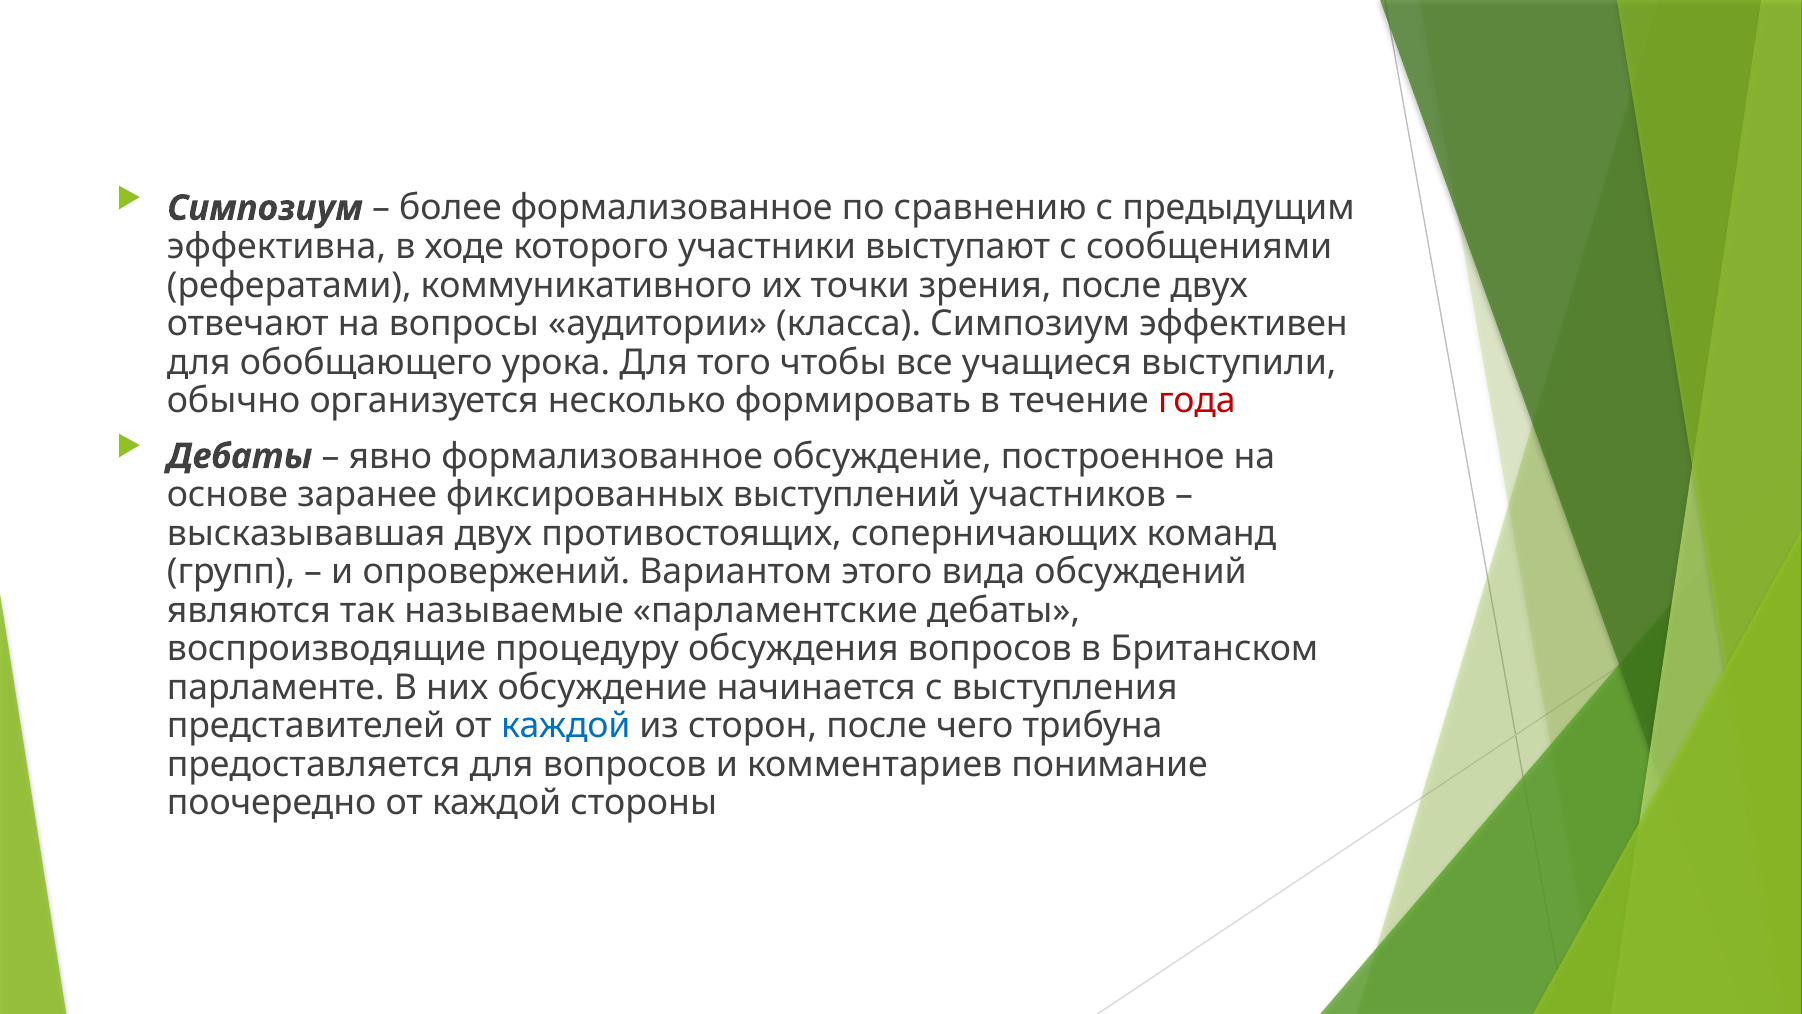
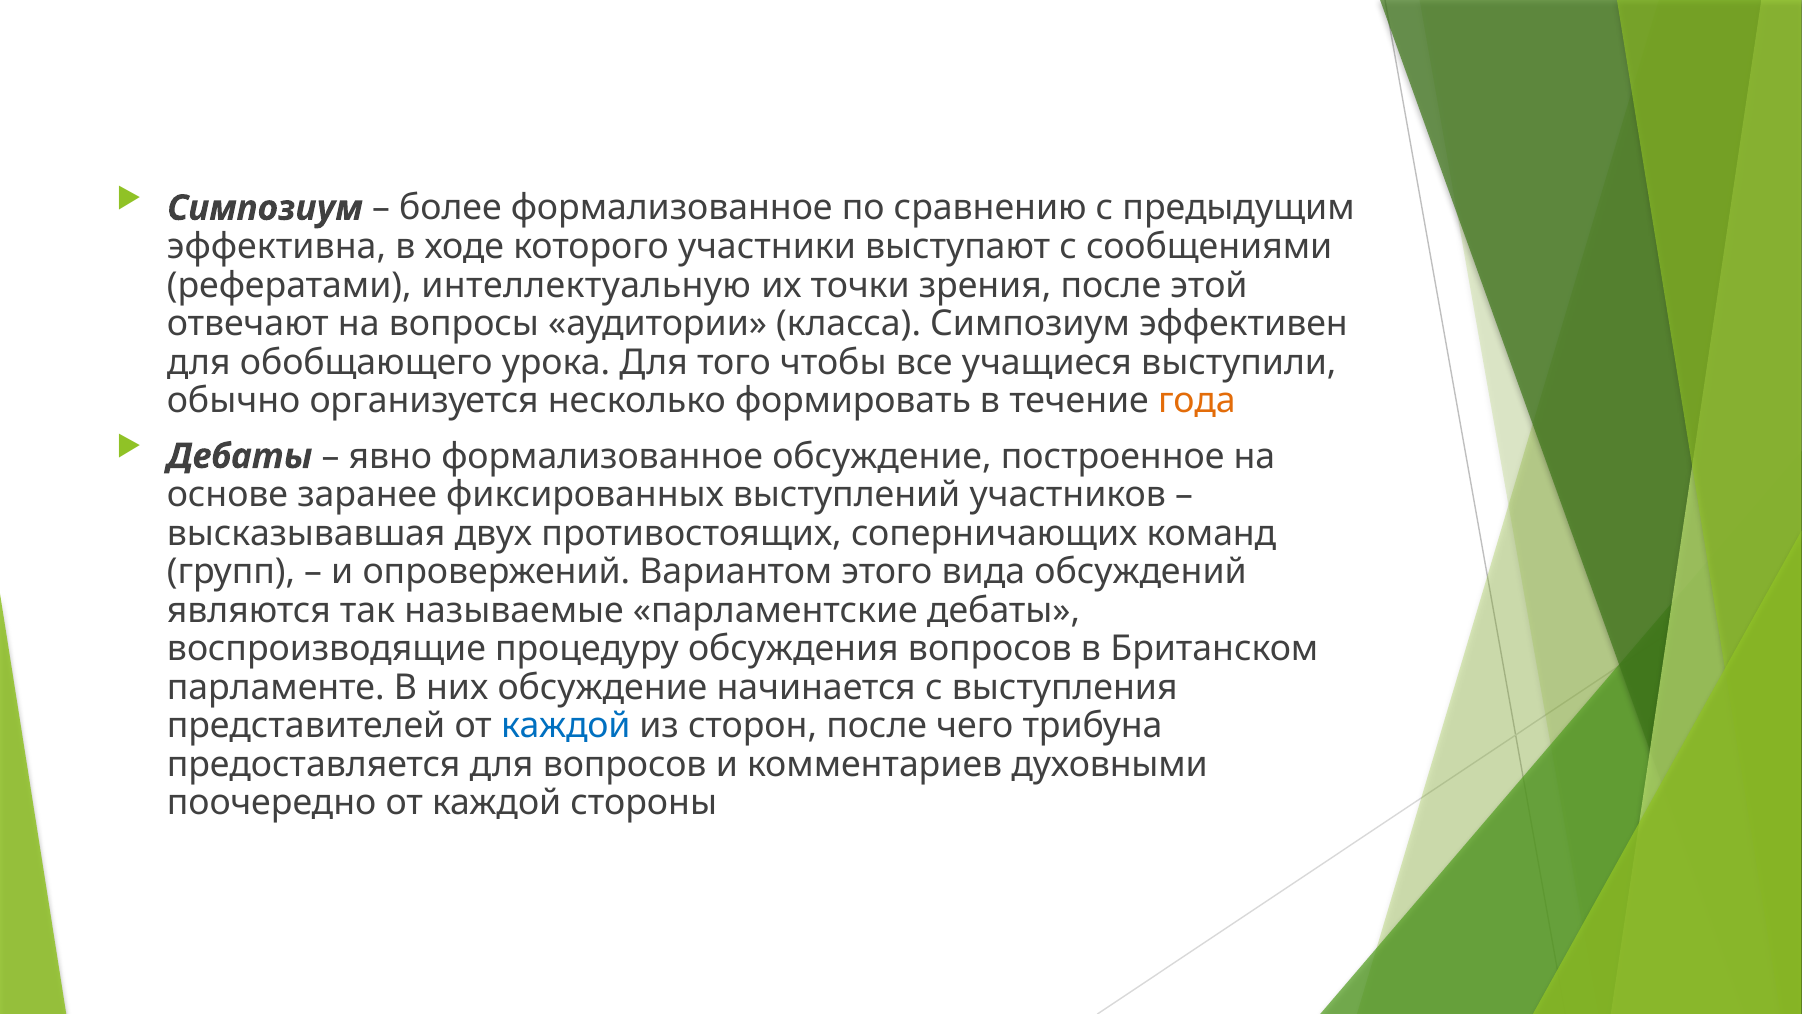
коммуникативного: коммуникативного -> интеллектуальную
после двух: двух -> этой
года colour: red -> orange
понимание: понимание -> духовными
